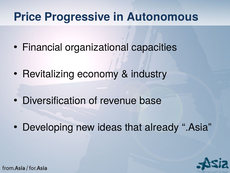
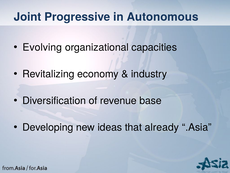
Price: Price -> Joint
Financial: Financial -> Evolving
